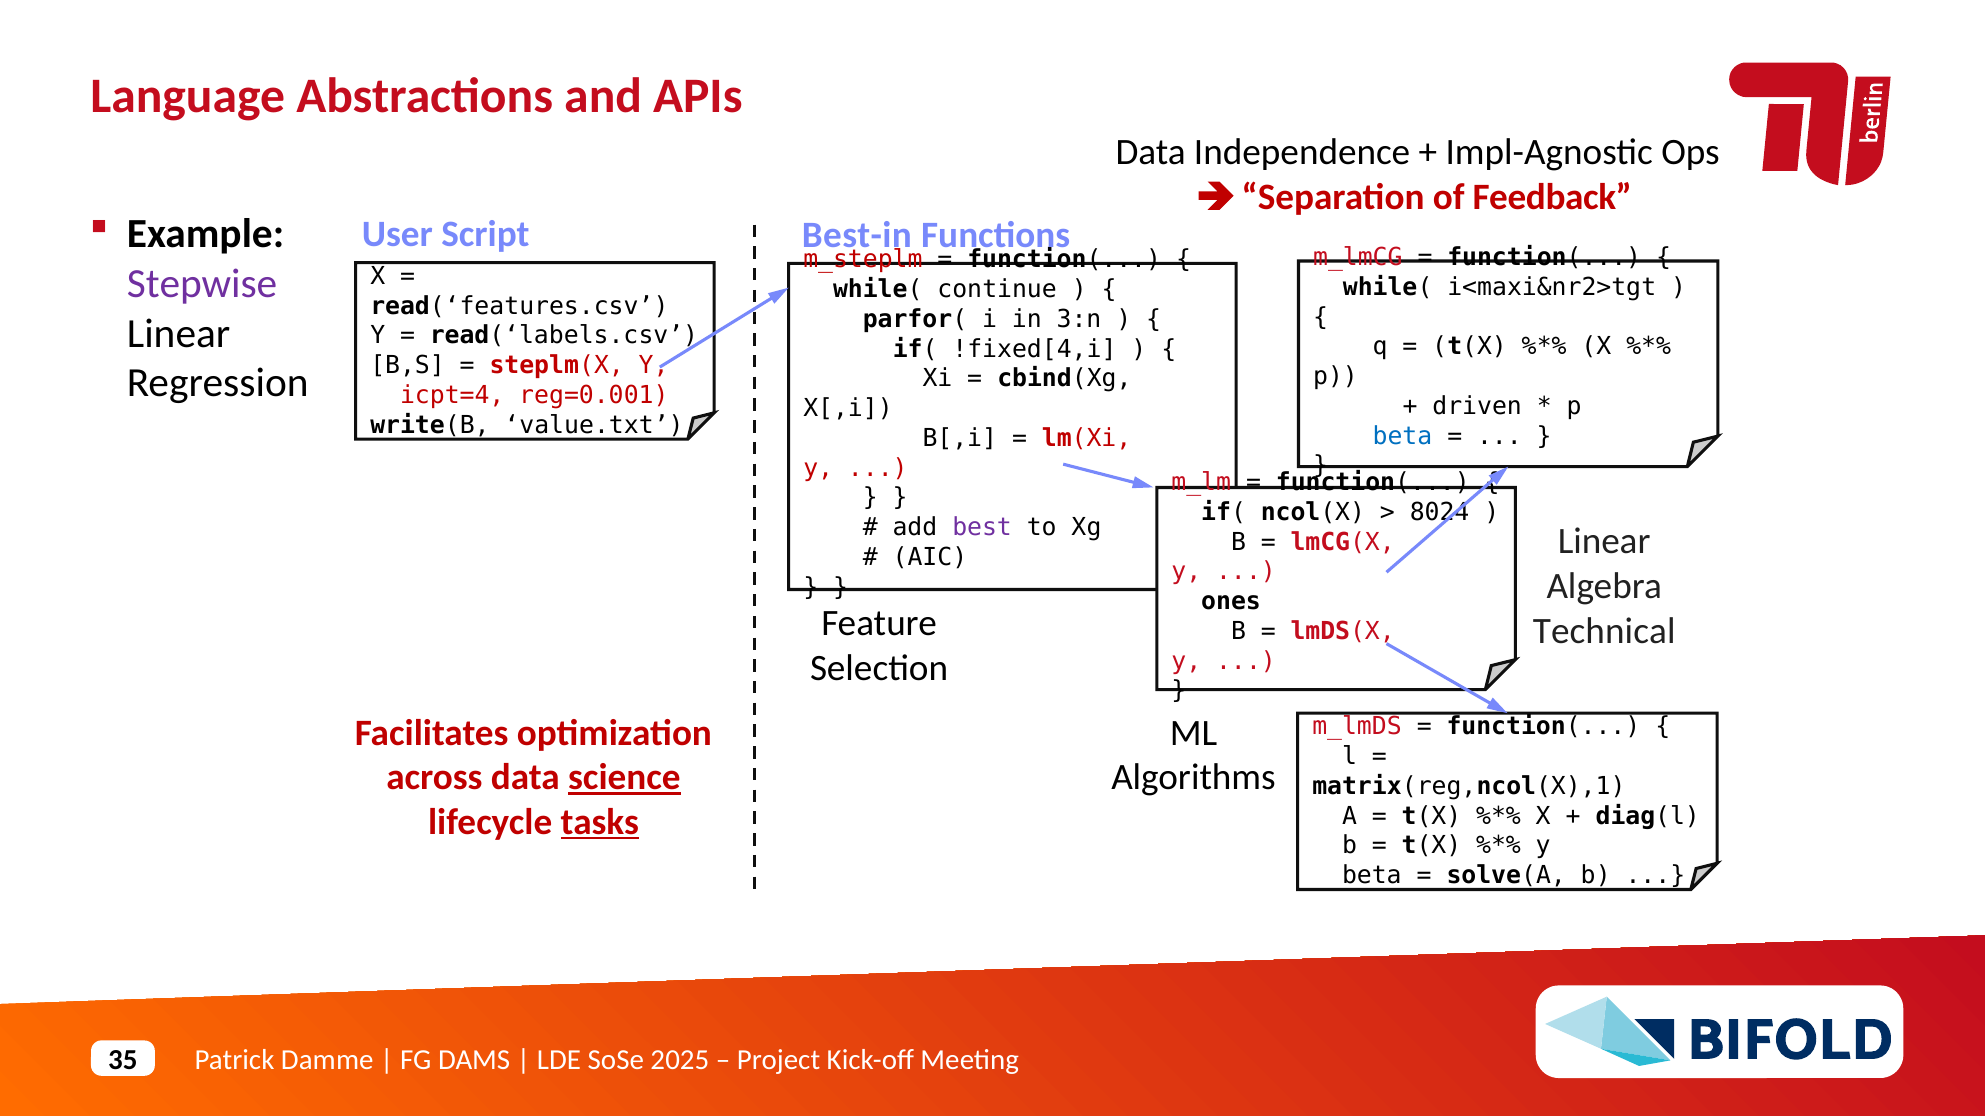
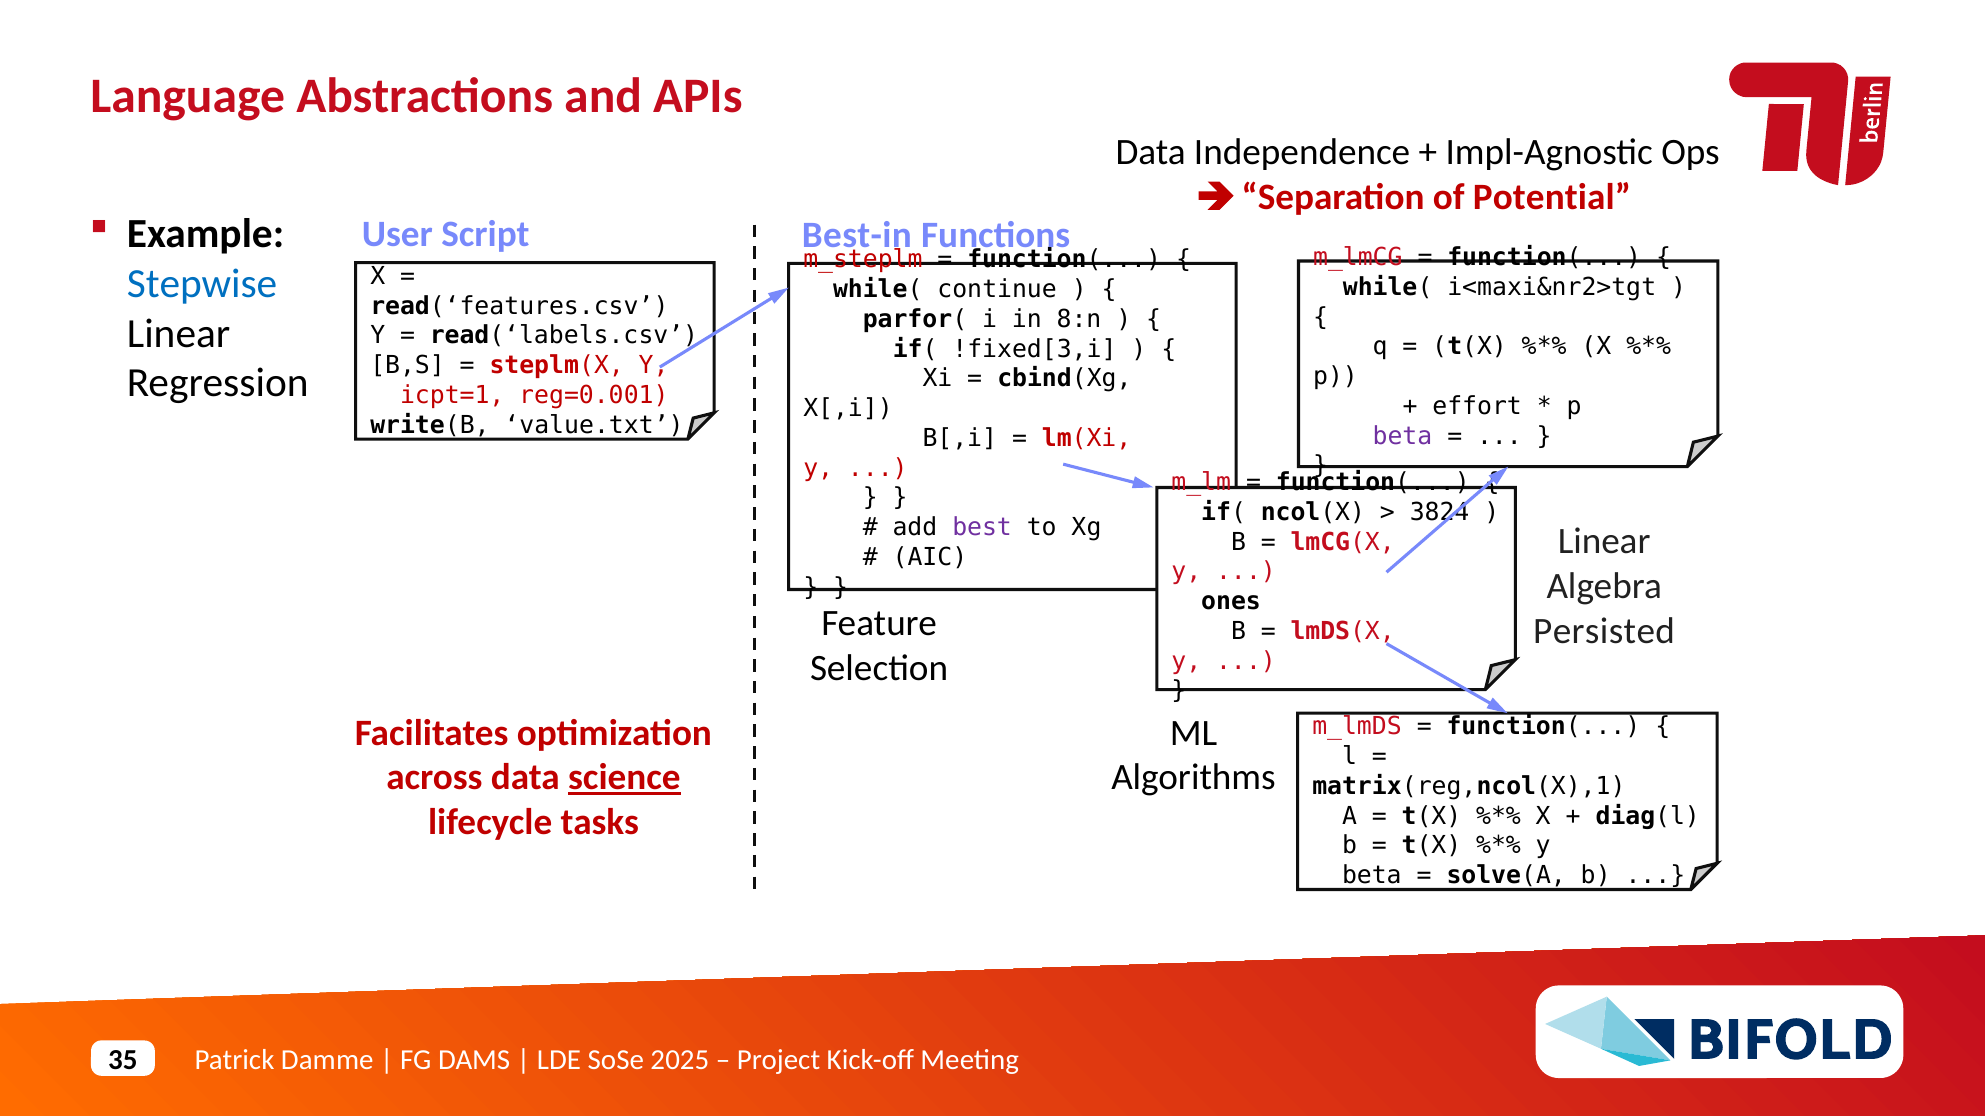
Feedback: Feedback -> Potential
Stepwise colour: purple -> blue
3:n: 3:n -> 8:n
!fixed[4,i: !fixed[4,i -> !fixed[3,i
icpt=4: icpt=4 -> icpt=1
driven: driven -> effort
beta at (1402, 436) colour: blue -> purple
8024: 8024 -> 3824
Technical: Technical -> Persisted
tasks underline: present -> none
